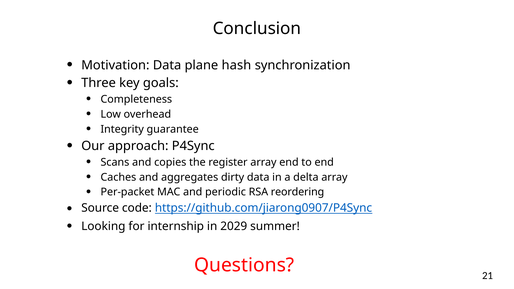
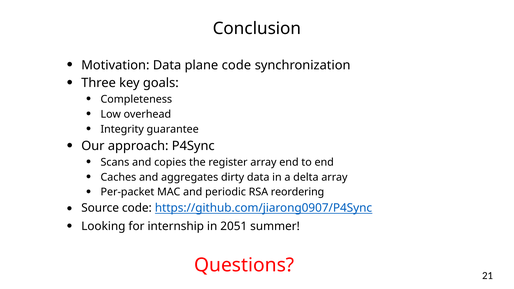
plane hash: hash -> code
2029: 2029 -> 2051
